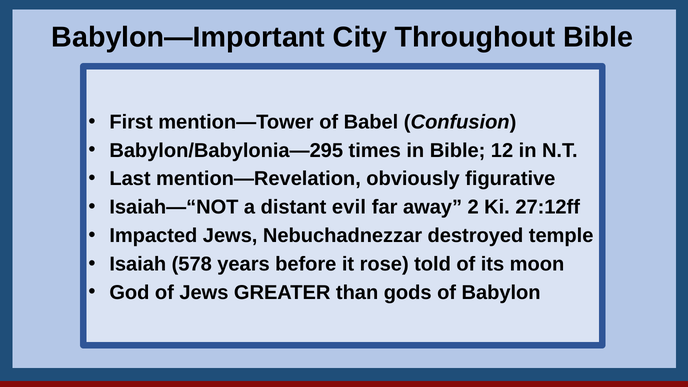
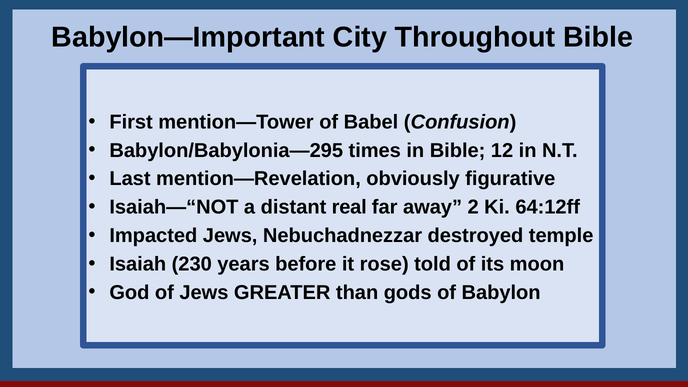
evil: evil -> real
27:12ff: 27:12ff -> 64:12ff
578: 578 -> 230
